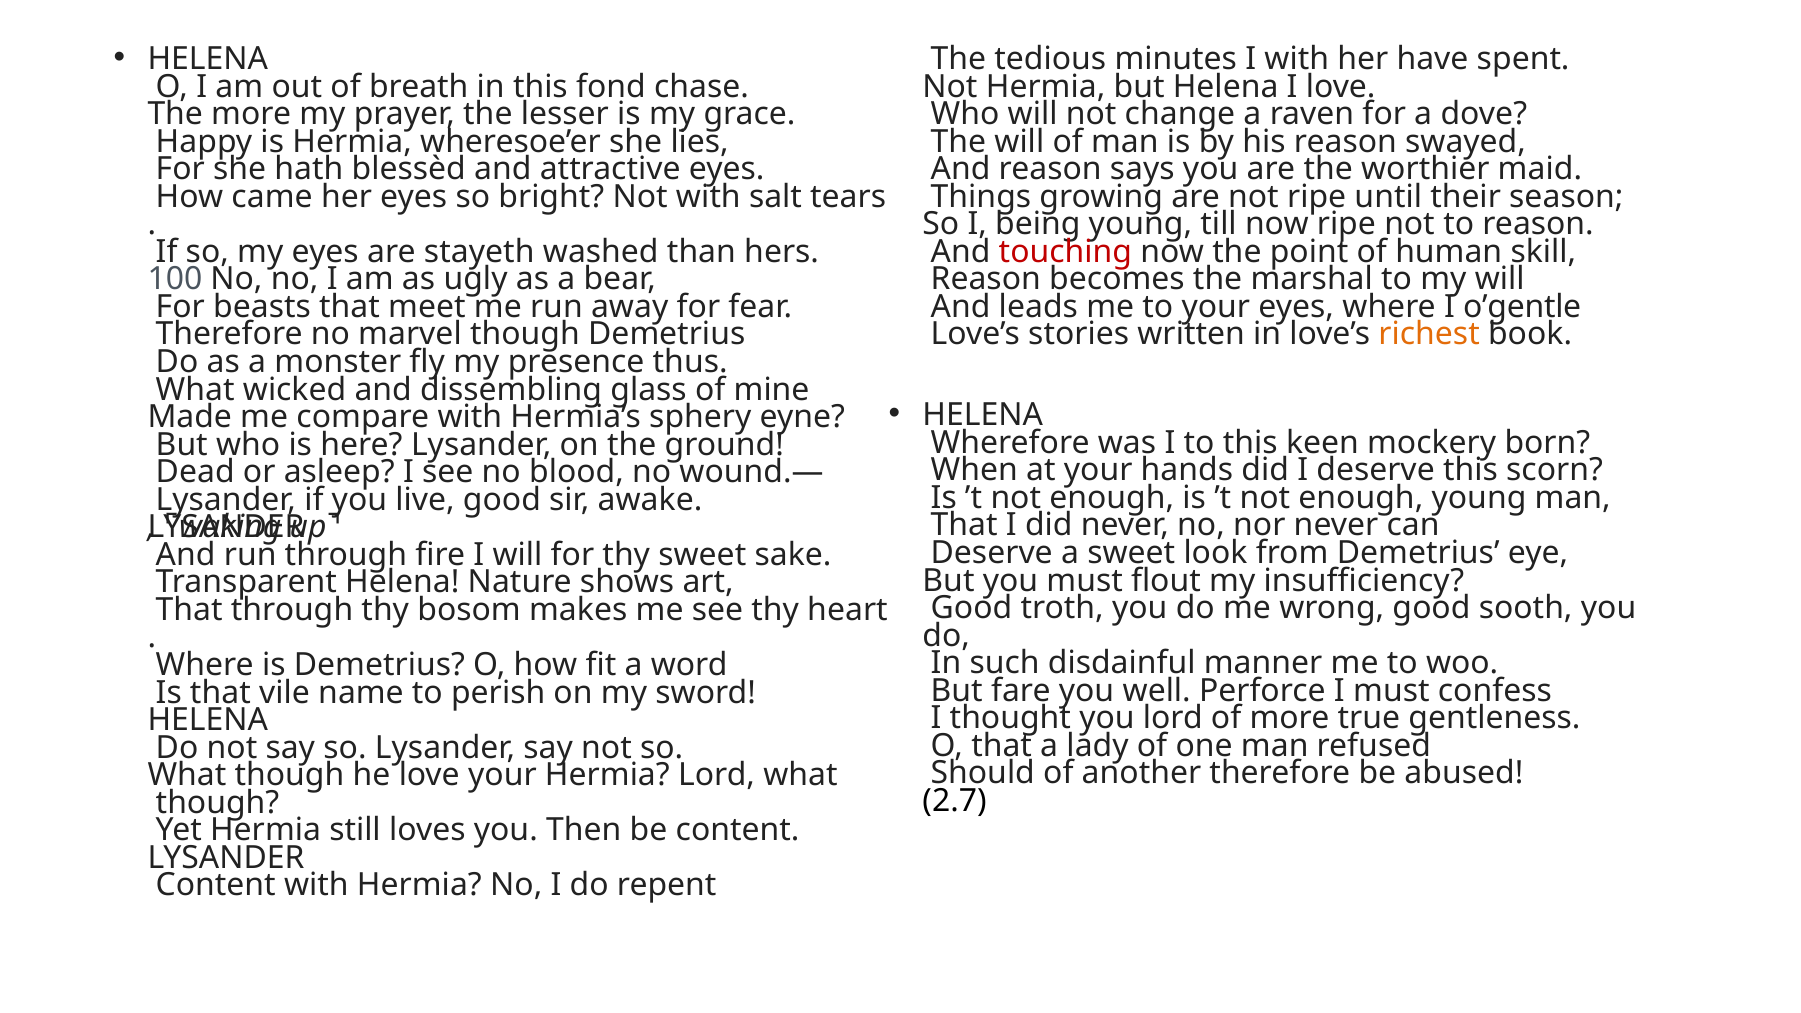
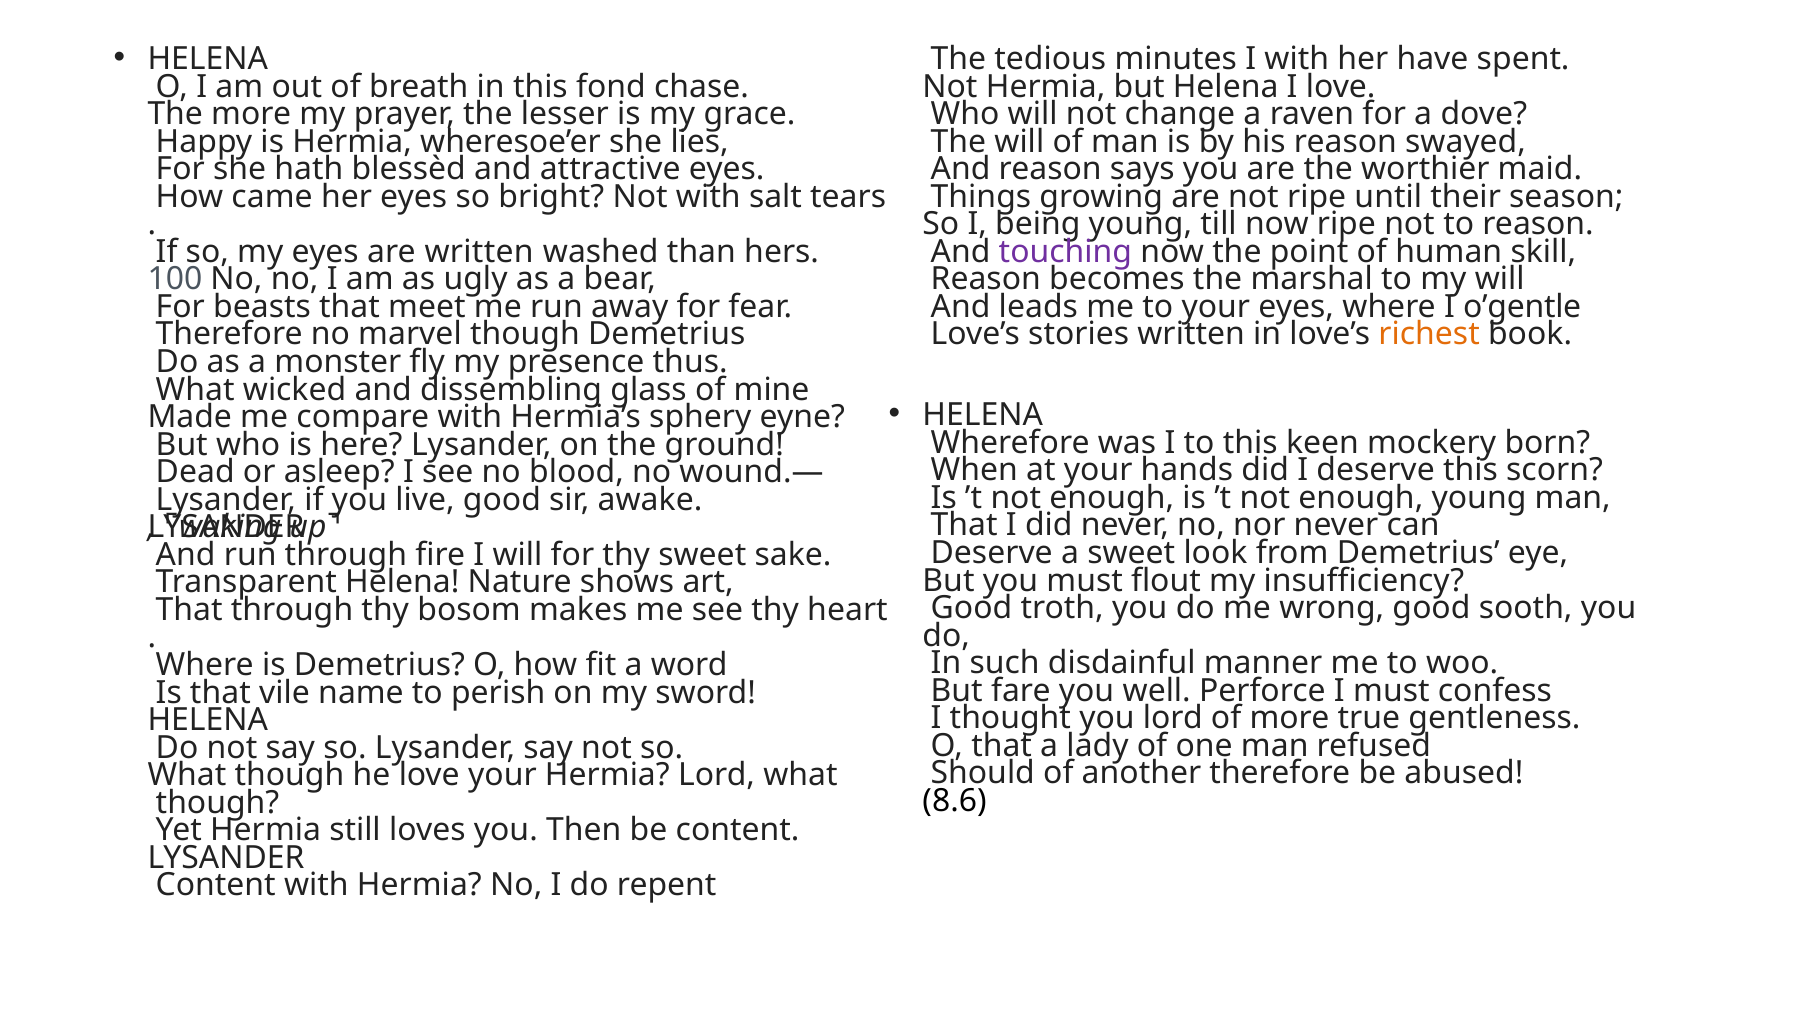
are stayeth: stayeth -> written
touching colour: red -> purple
2.7: 2.7 -> 8.6
